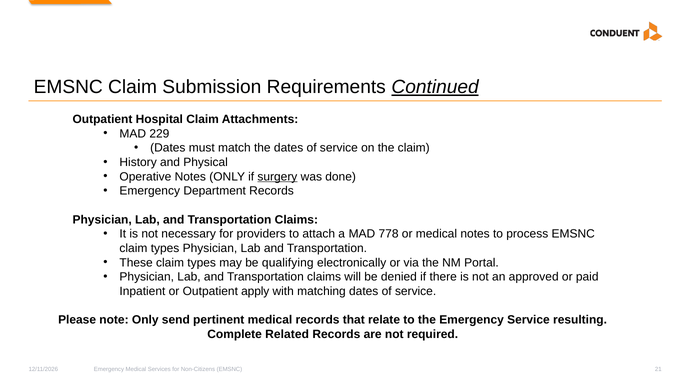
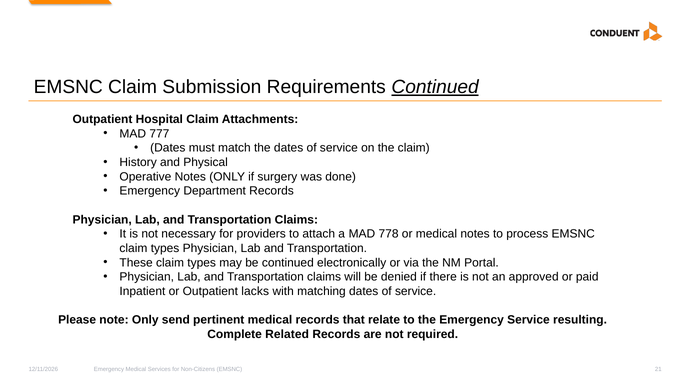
229: 229 -> 777
surgery underline: present -> none
be qualifying: qualifying -> continued
apply: apply -> lacks
